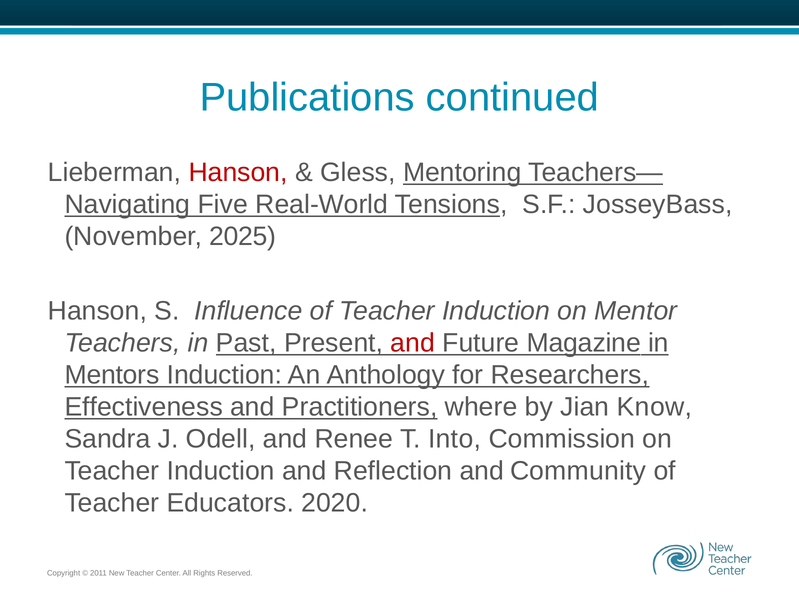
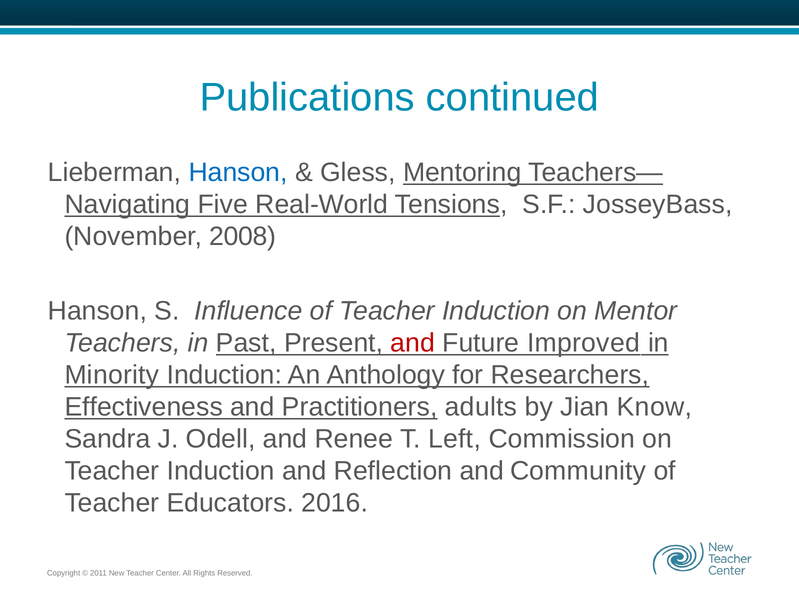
Hanson at (238, 173) colour: red -> blue
2025: 2025 -> 2008
Magazine: Magazine -> Improved
Mentors: Mentors -> Minority
where: where -> adults
Into: Into -> Left
2020: 2020 -> 2016
